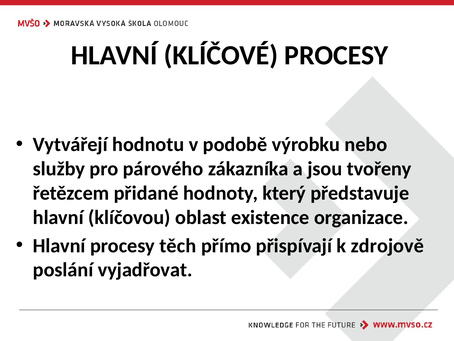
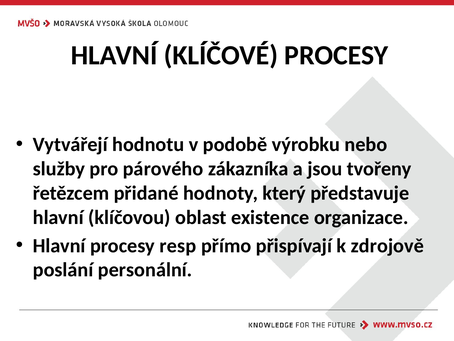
těch: těch -> resp
vyjadřovat: vyjadřovat -> personální
